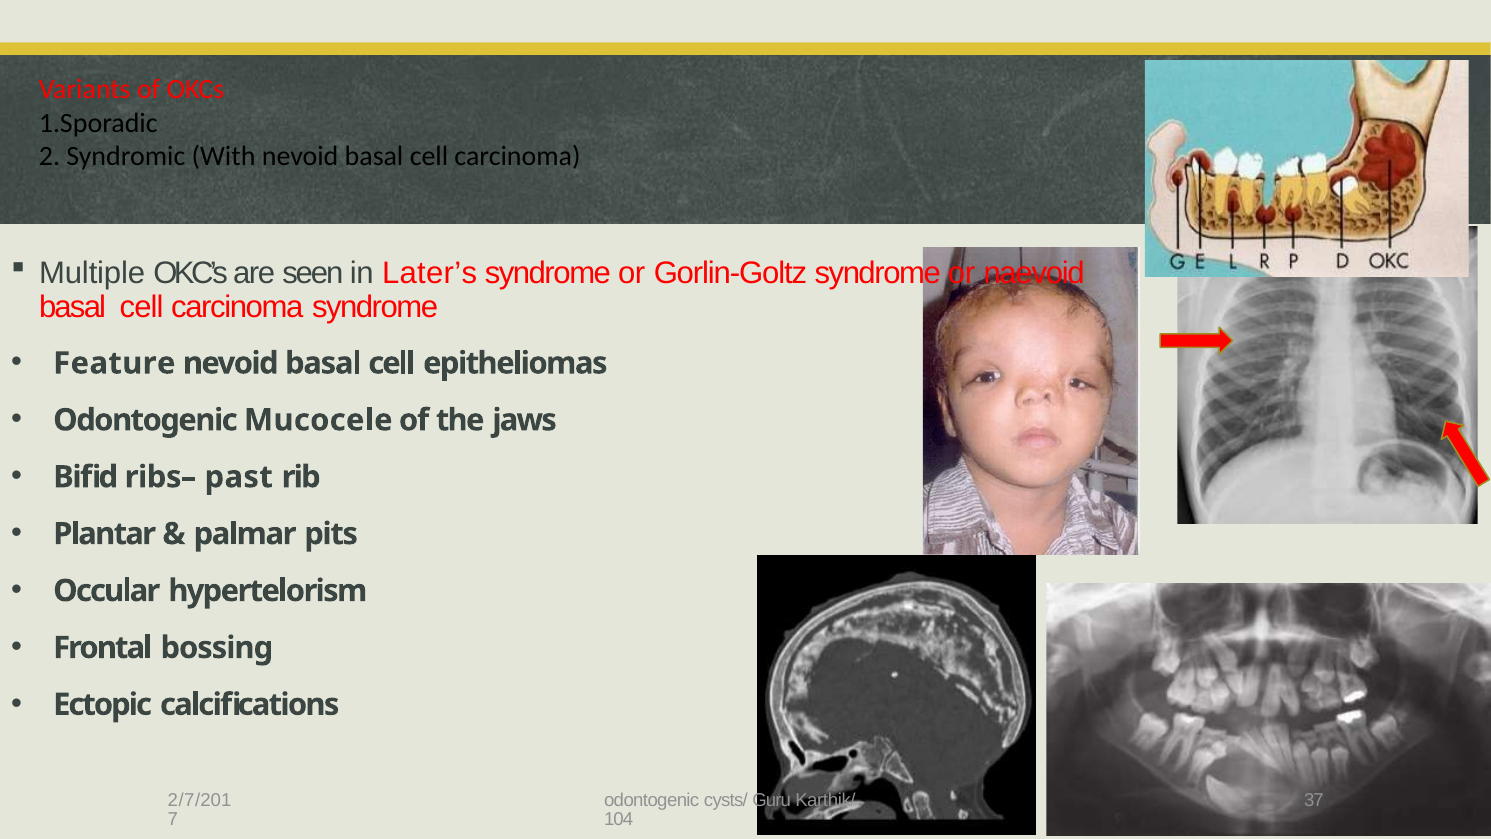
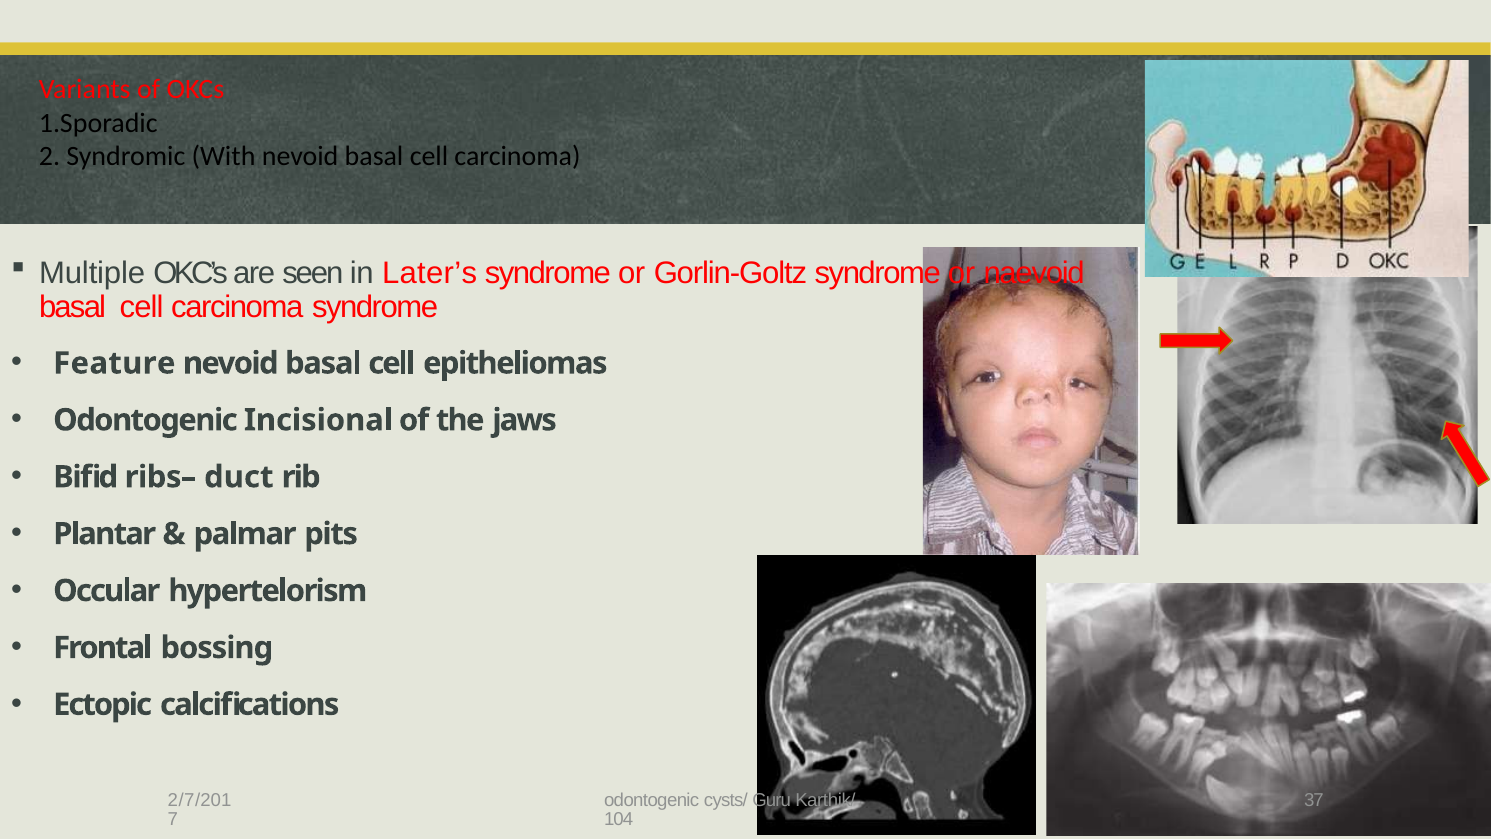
Mucocele: Mucocele -> Incisional
past: past -> duct
